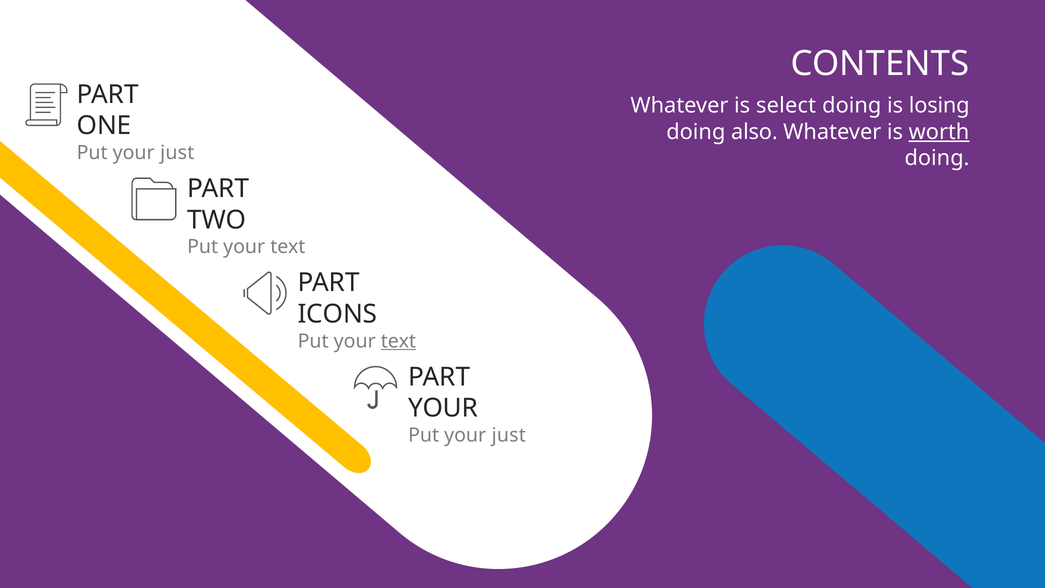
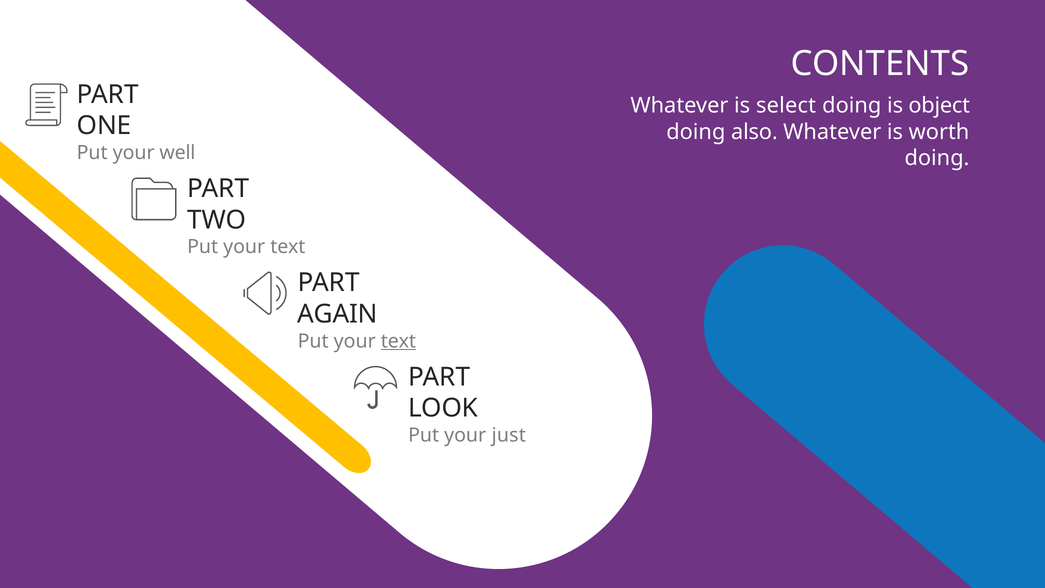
losing: losing -> object
worth underline: present -> none
just at (177, 153): just -> well
ICONS: ICONS -> AGAIN
YOUR at (443, 408): YOUR -> LOOK
